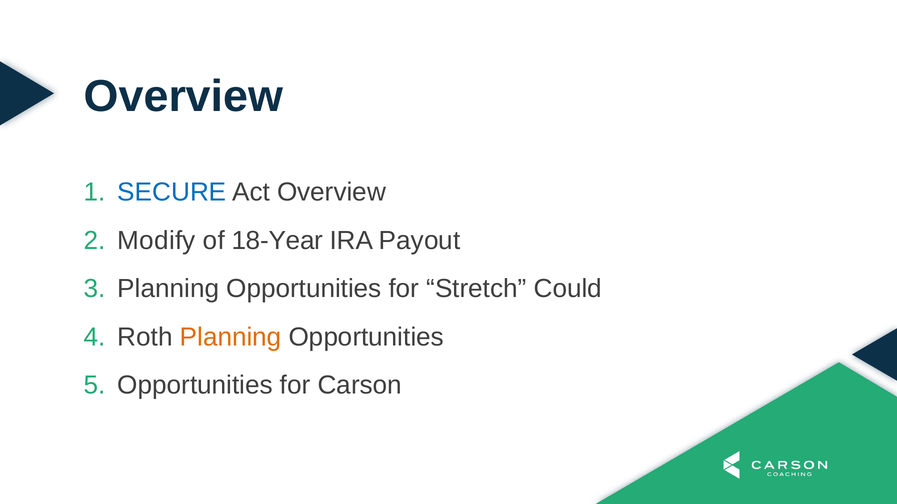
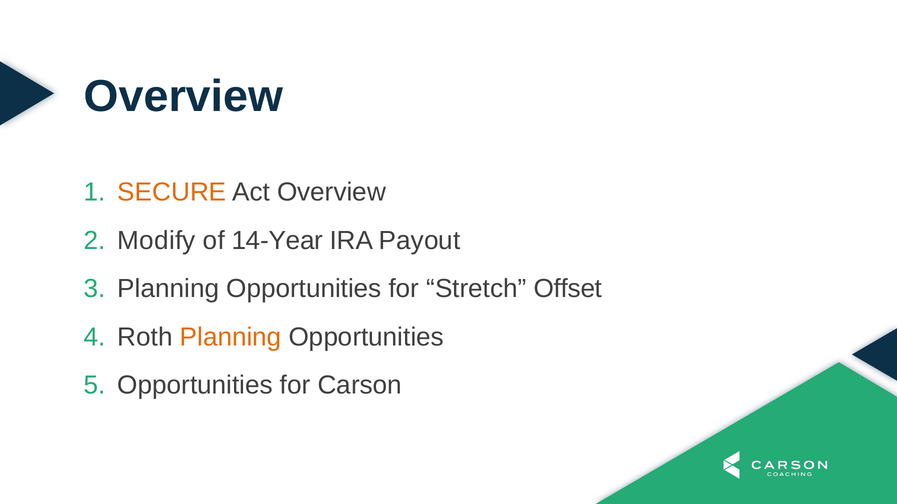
SECURE colour: blue -> orange
18-Year: 18-Year -> 14-Year
Could: Could -> Offset
